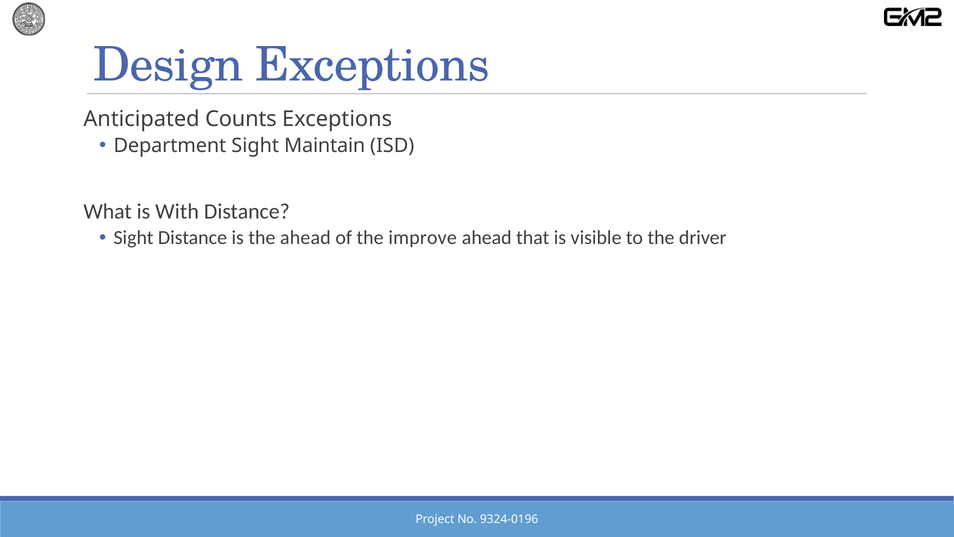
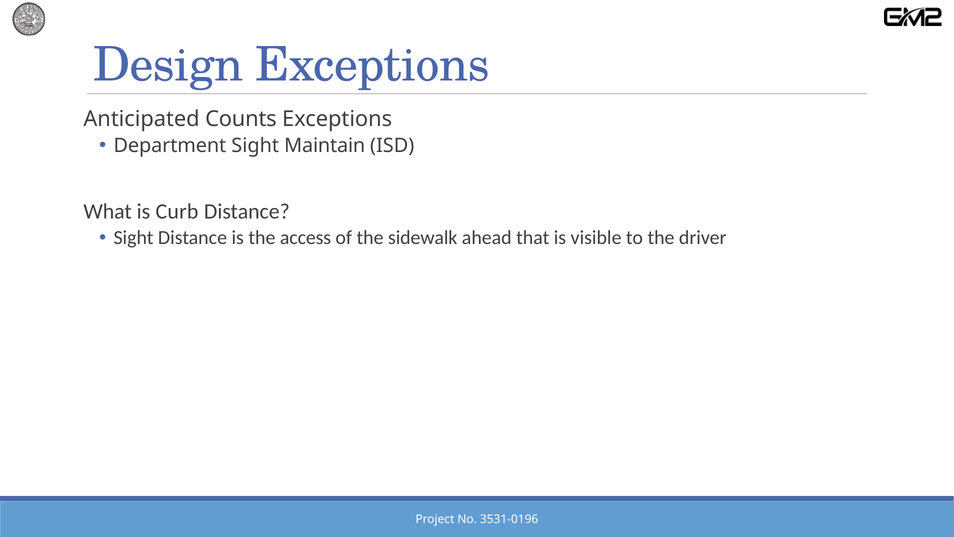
With: With -> Curb
the ahead: ahead -> access
improve: improve -> sidewalk
9324-0196: 9324-0196 -> 3531-0196
